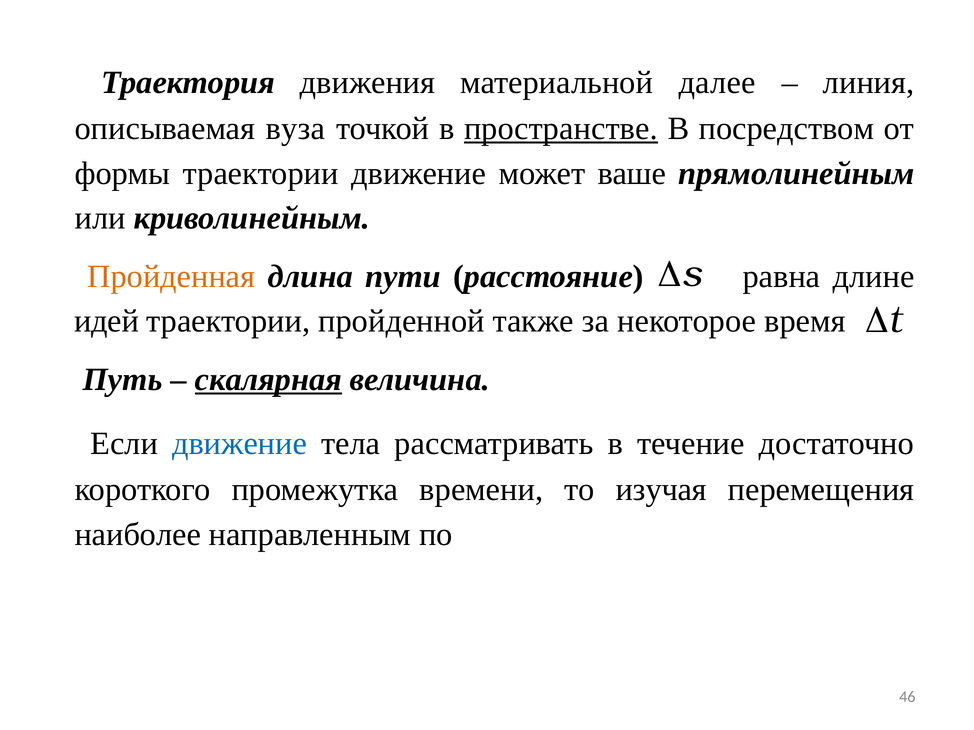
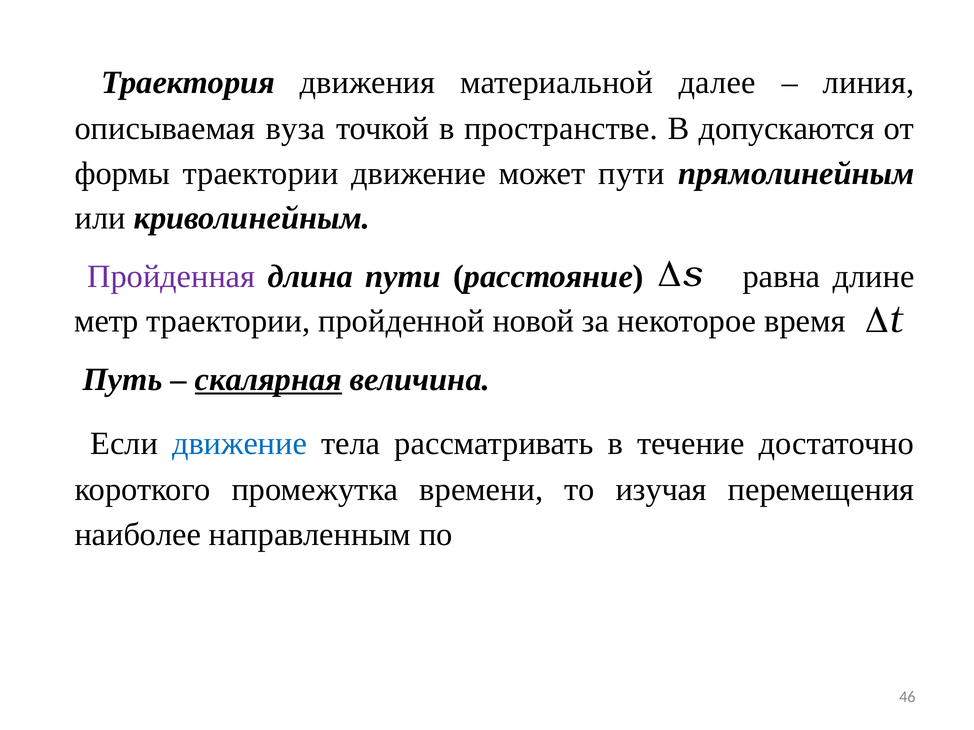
пространстве underline: present -> none
посредством: посредством -> допускаются
может ваше: ваше -> пути
Пройденная colour: orange -> purple
идей: идей -> метр
также: также -> новой
